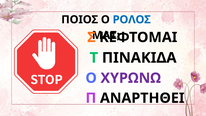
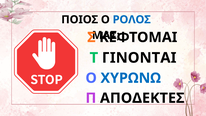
ΠΙΝΑΚΙΔΑ: ΠΙΝΑΚΙΔΑ -> ΓΙΝΟΝΤΑΙ
ΧΥΡΩΝΩ colour: purple -> blue
ΑΝΑΡΤΗΘΕΙ: ΑΝΑΡΤΗΘΕΙ -> ΑΠΟΔΕΚΤΕΣ
